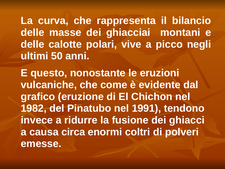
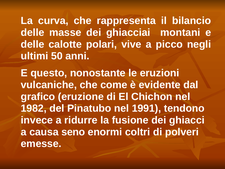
circa: circa -> seno
